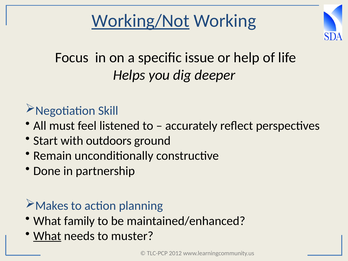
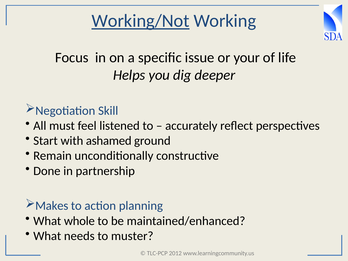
help: help -> your
outdoors: outdoors -> ashamed
family: family -> whole
What at (47, 236) underline: present -> none
